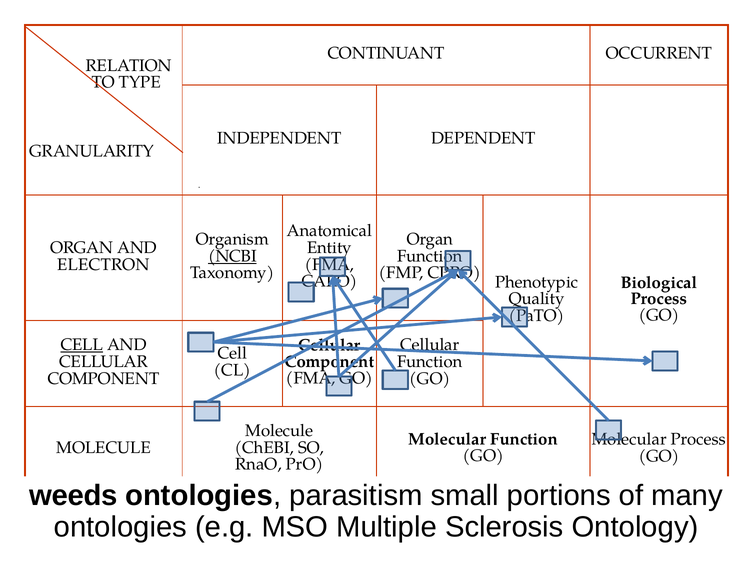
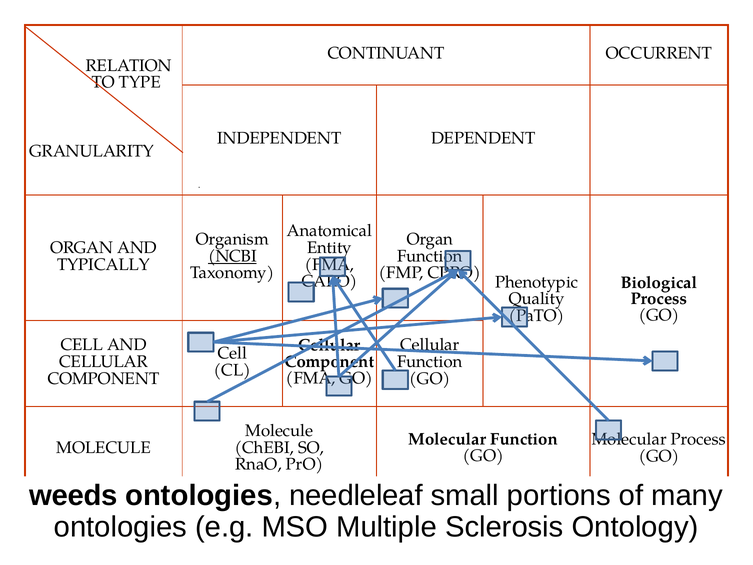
ELECTRON: ELECTRON -> TYPICALLY
CELL at (82, 345) underline: present -> none
parasitism: parasitism -> needleleaf
